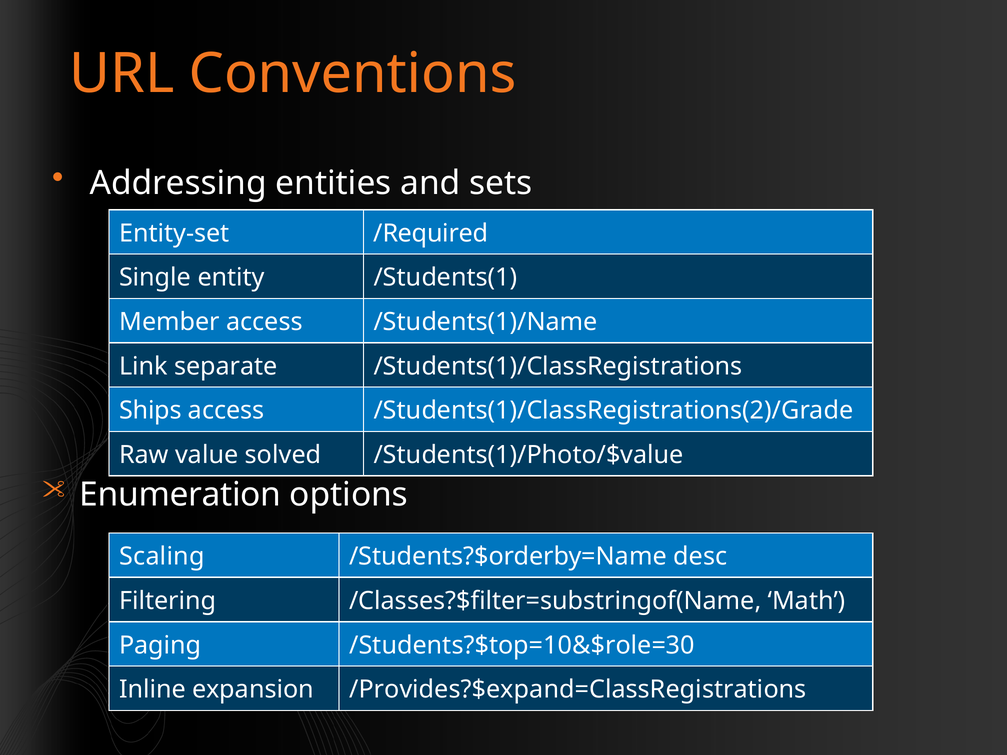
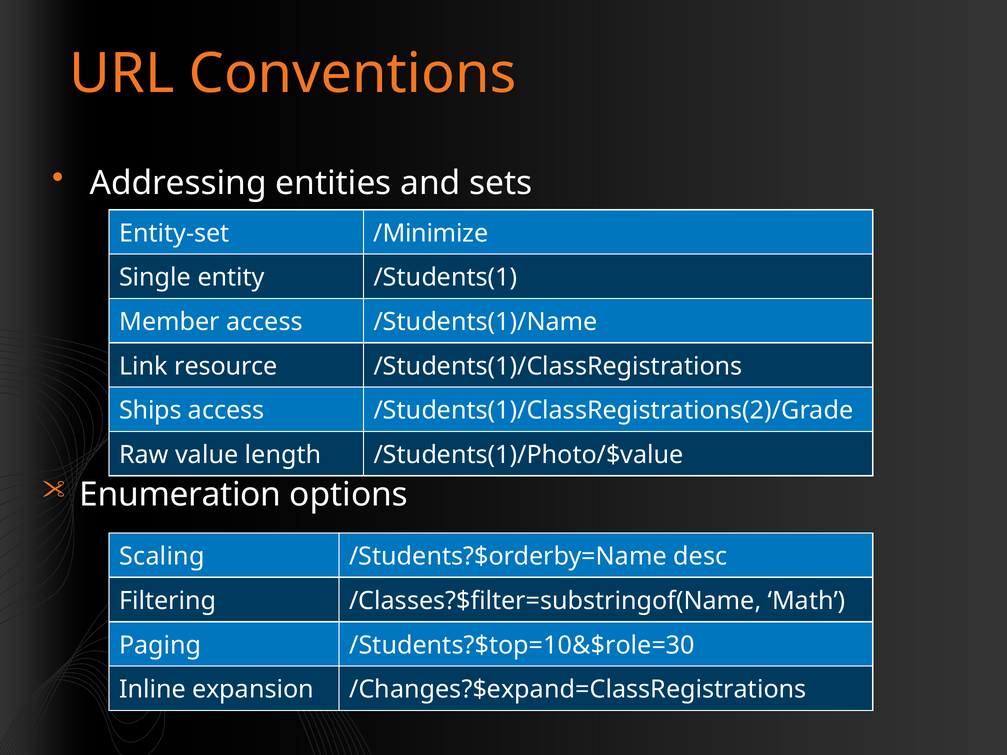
/Required: /Required -> /Minimize
separate: separate -> resource
solved: solved -> length
/Provides?$expand=ClassRegistrations: /Provides?$expand=ClassRegistrations -> /Changes?$expand=ClassRegistrations
